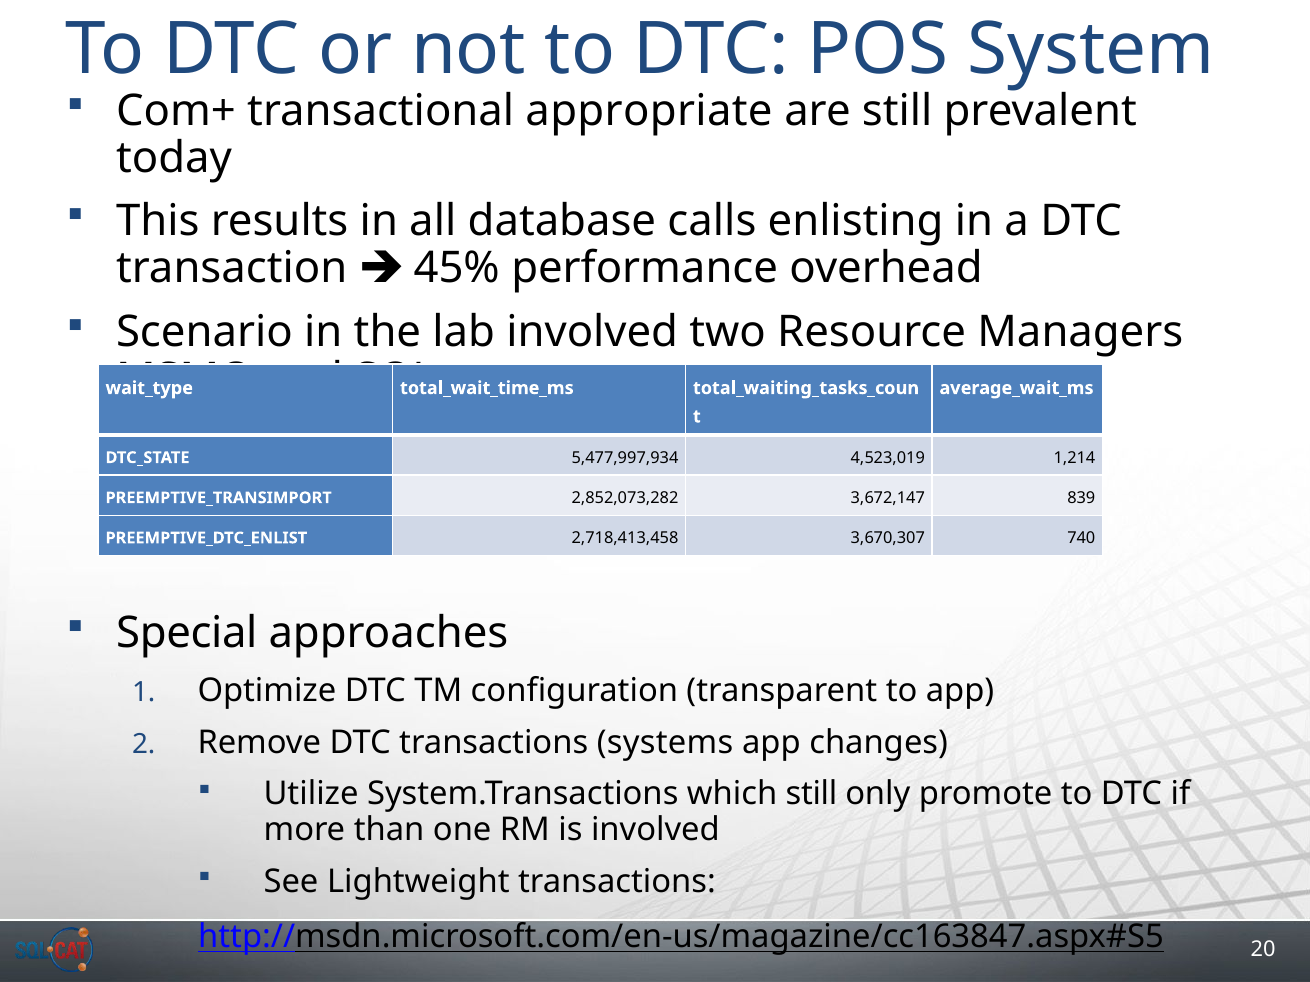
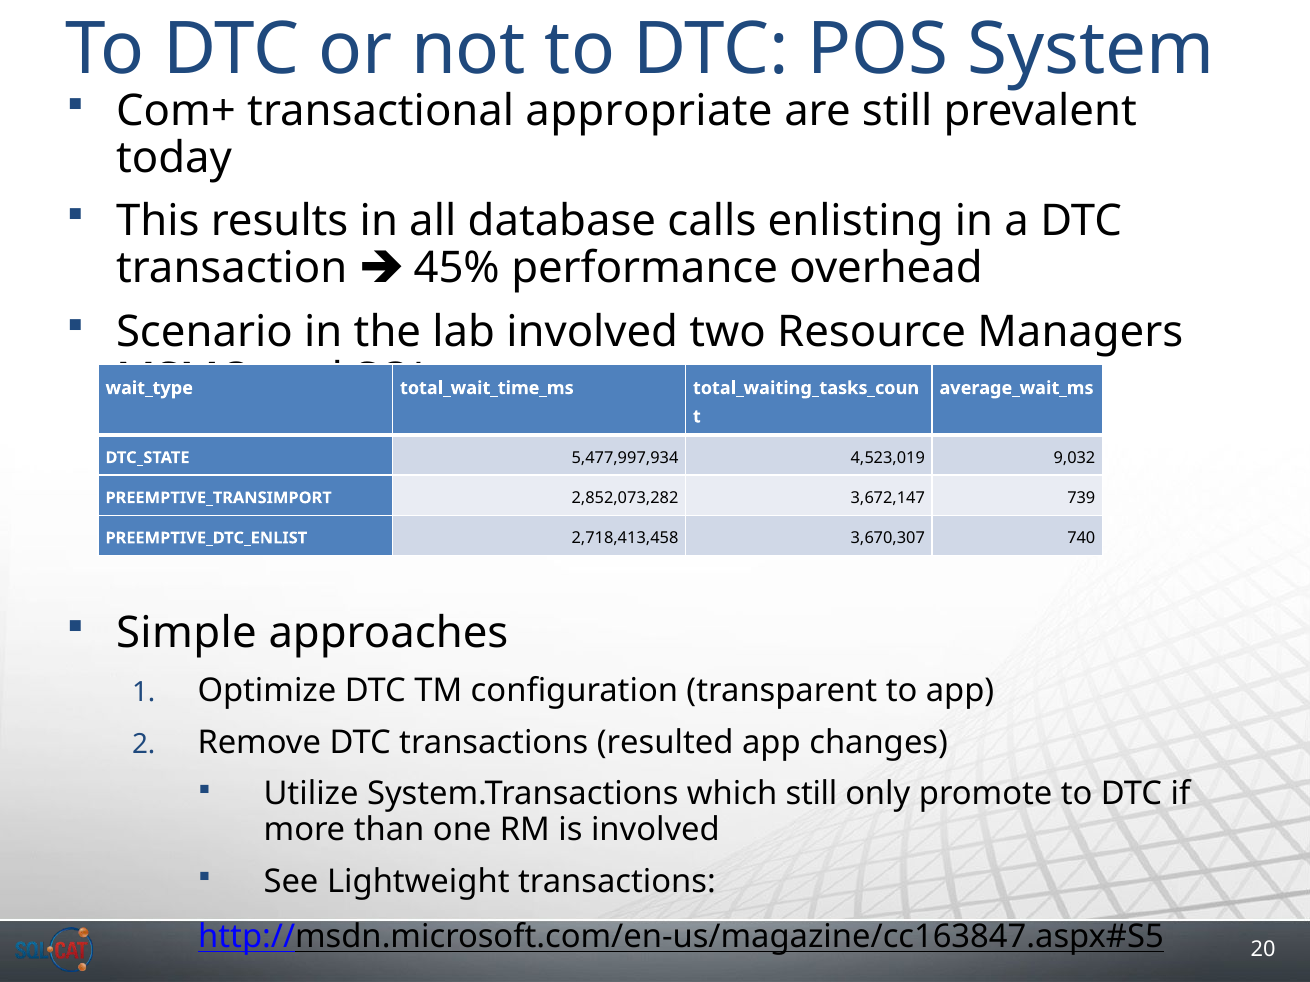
1,214: 1,214 -> 9,032
839: 839 -> 739
Special: Special -> Simple
systems: systems -> resulted
